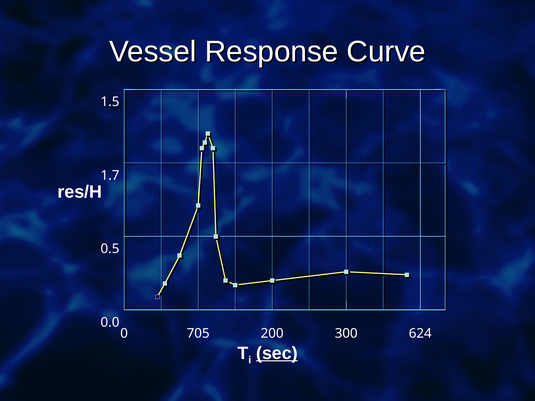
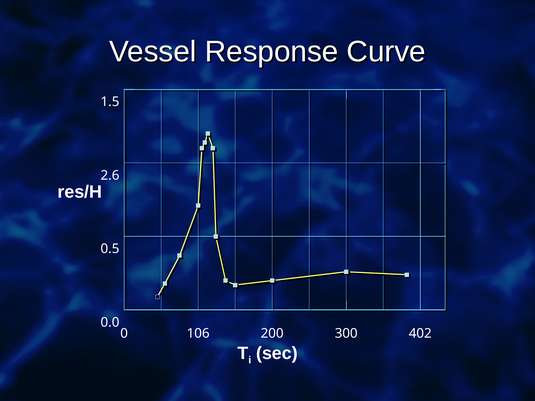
1.7: 1.7 -> 2.6
705: 705 -> 106
624: 624 -> 402
sec underline: present -> none
